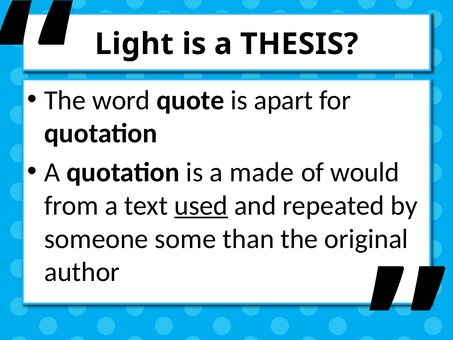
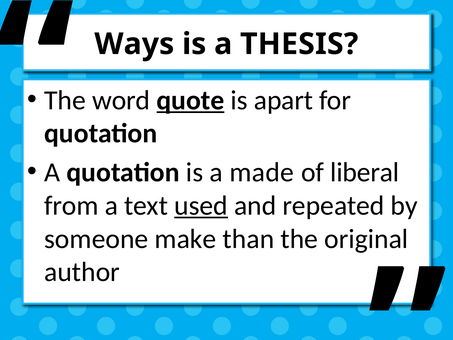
Light: Light -> Ways
quote underline: none -> present
would: would -> liberal
some: some -> make
